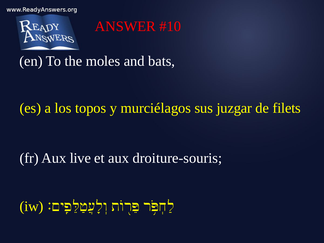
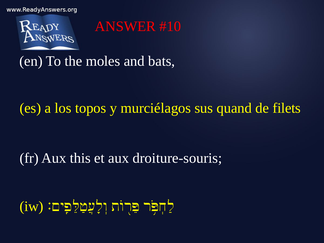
juzgar: juzgar -> quand
live: live -> this
